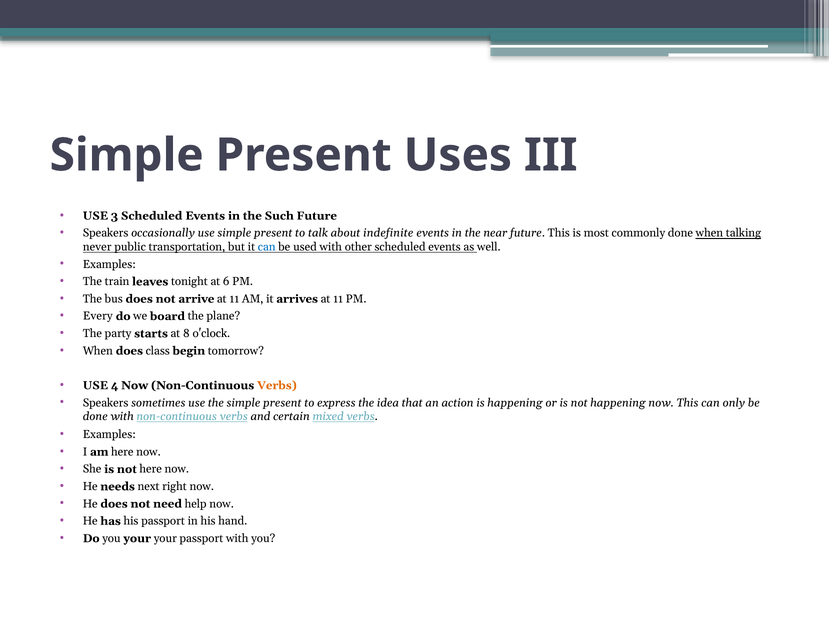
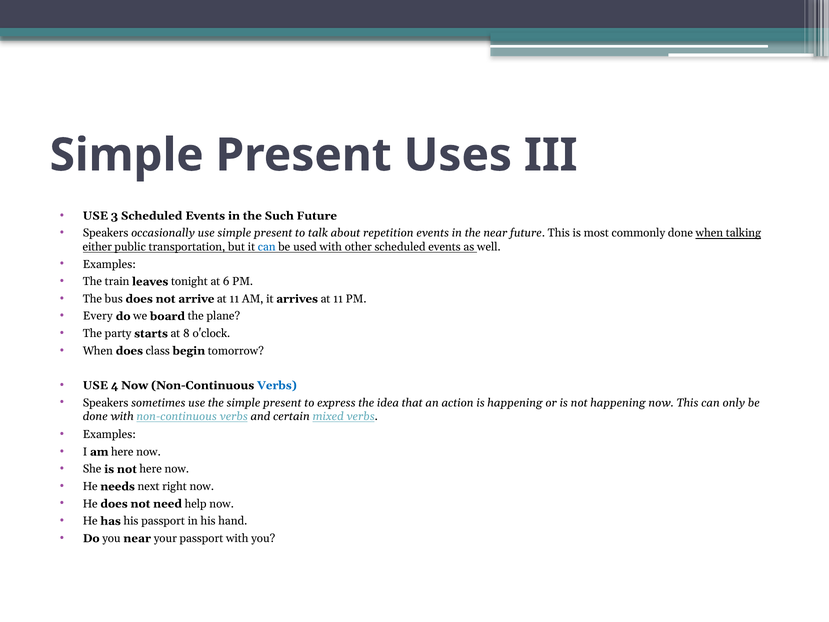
indefinite: indefinite -> repetition
never: never -> either
Verbs at (277, 385) colour: orange -> blue
you your: your -> near
